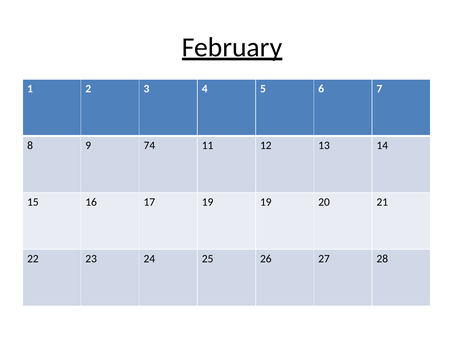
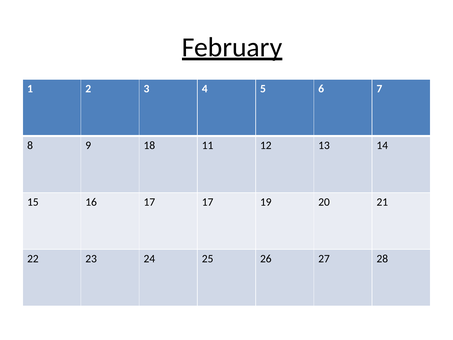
74: 74 -> 18
17 19: 19 -> 17
